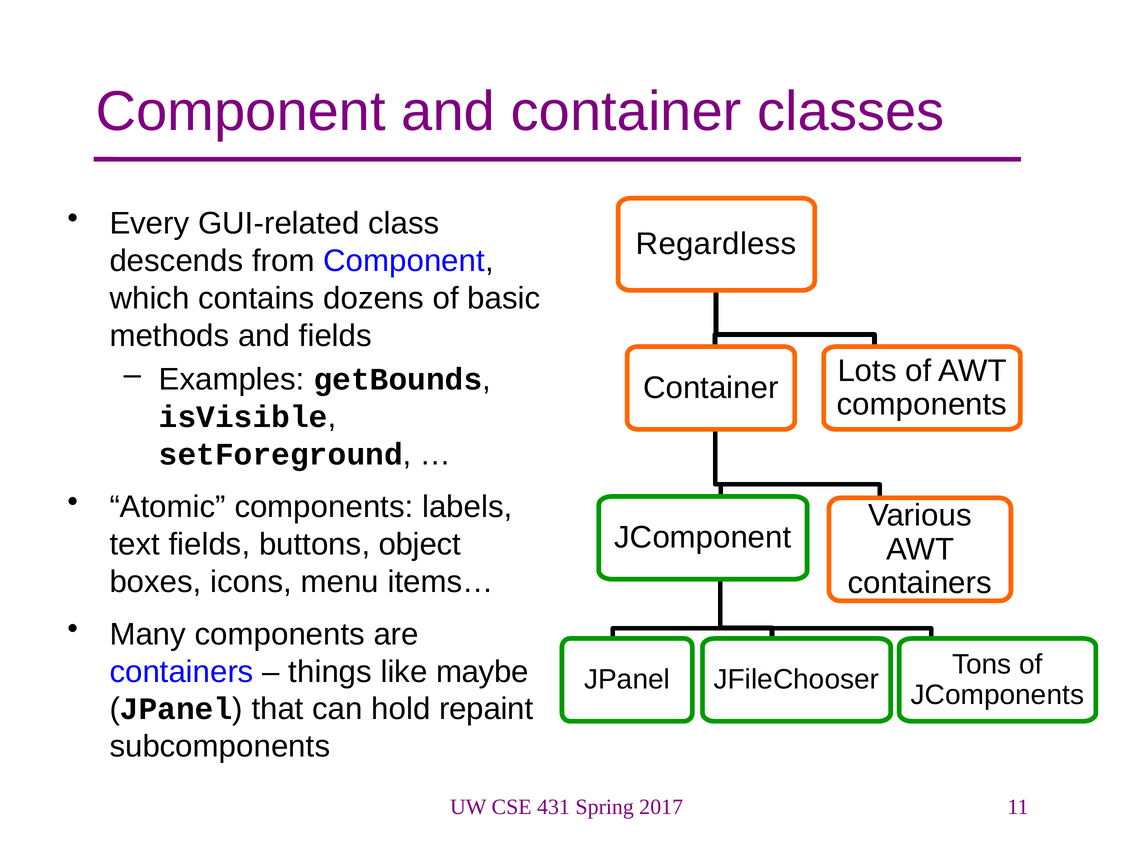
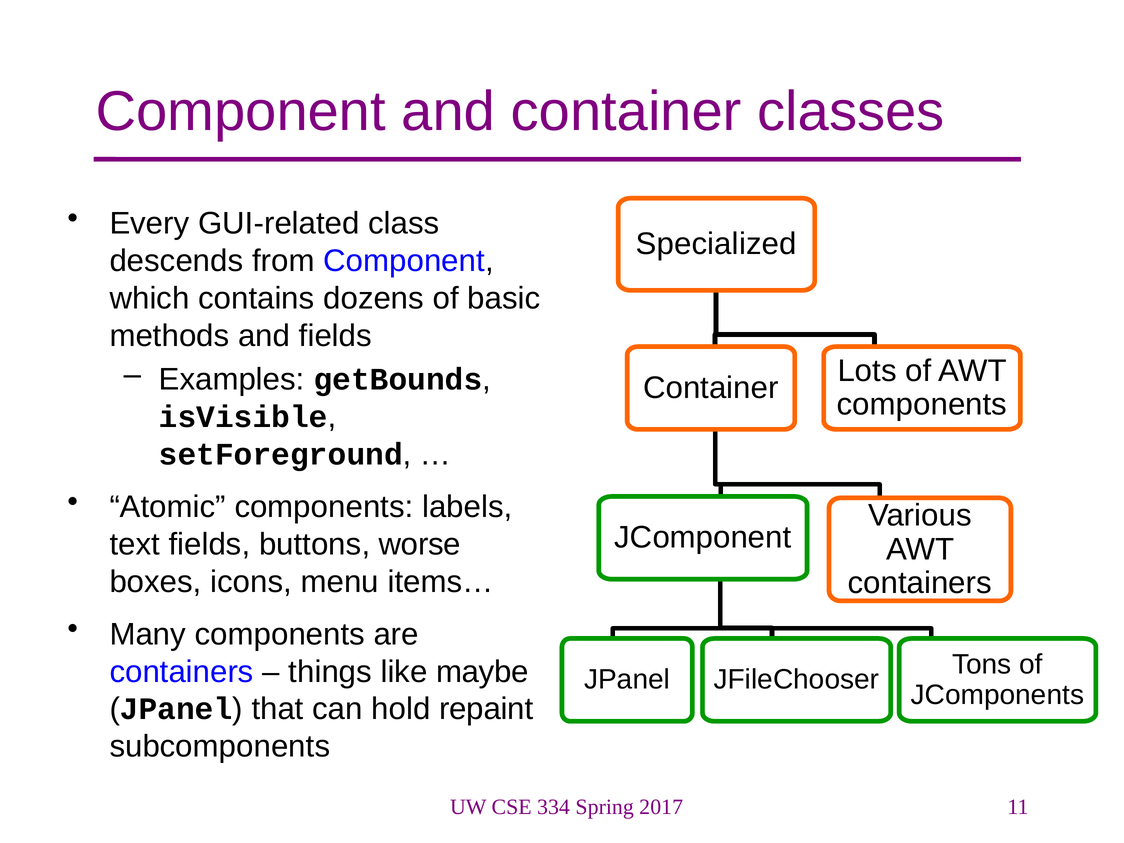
Regardless: Regardless -> Specialized
object: object -> worse
431: 431 -> 334
